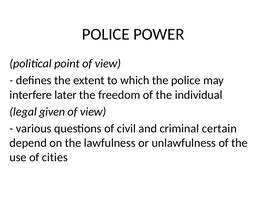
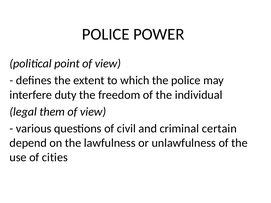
later: later -> duty
given: given -> them
